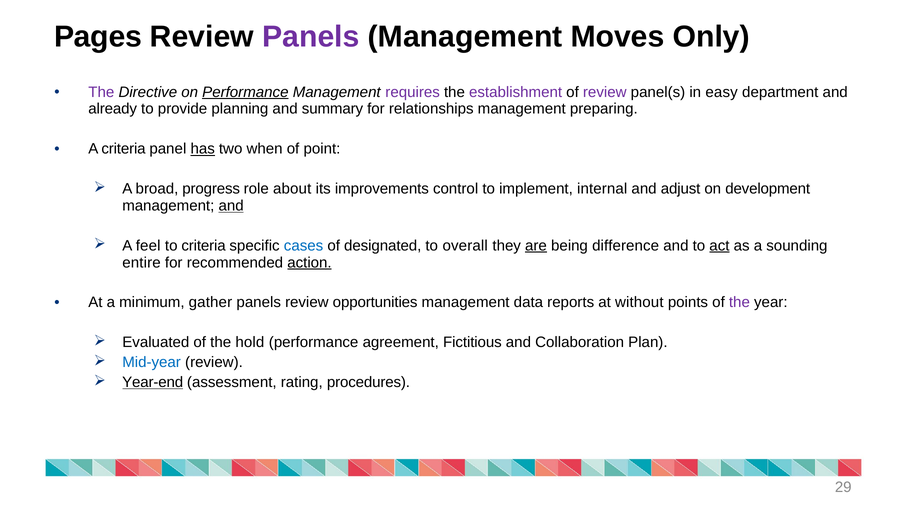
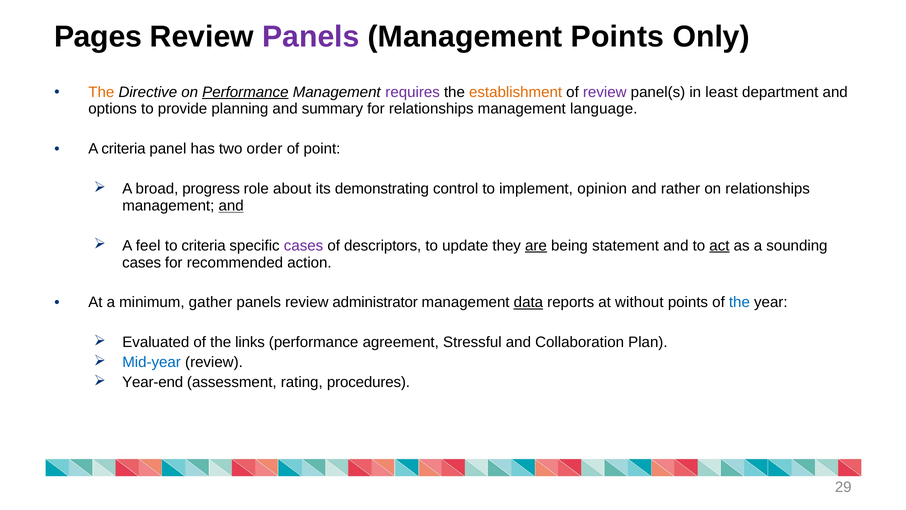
Management Moves: Moves -> Points
The at (101, 92) colour: purple -> orange
establishment colour: purple -> orange
easy: easy -> least
already: already -> options
preparing: preparing -> language
has underline: present -> none
when: when -> order
improvements: improvements -> demonstrating
internal: internal -> opinion
adjust: adjust -> rather
on development: development -> relationships
cases at (304, 245) colour: blue -> purple
designated: designated -> descriptors
overall: overall -> update
difference: difference -> statement
entire at (142, 262): entire -> cases
action underline: present -> none
opportunities: opportunities -> administrator
data underline: none -> present
the at (739, 302) colour: purple -> blue
hold: hold -> links
Fictitious: Fictitious -> Stressful
Year-end underline: present -> none
